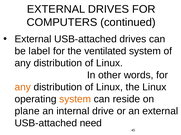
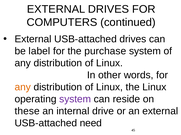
ventilated: ventilated -> purchase
system at (75, 100) colour: orange -> purple
plane: plane -> these
